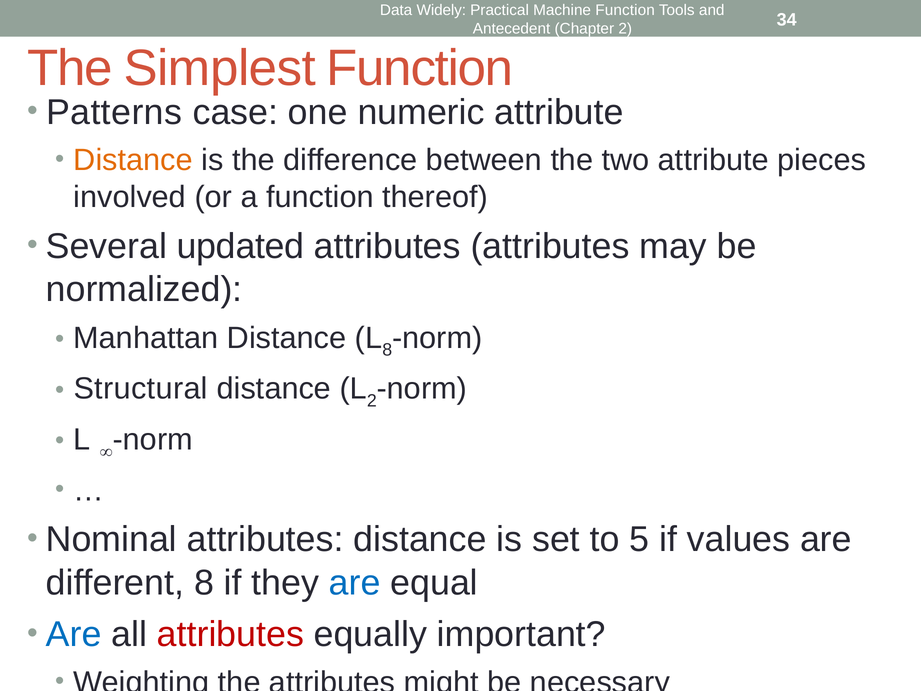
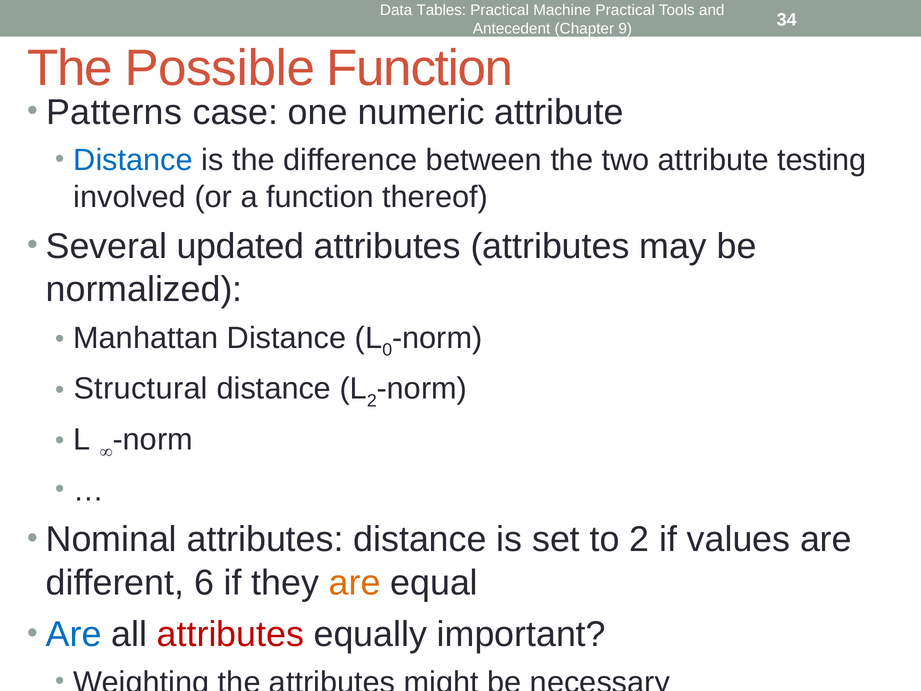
Widely: Widely -> Tables
Machine Function: Function -> Practical
Chapter 2: 2 -> 9
Simplest: Simplest -> Possible
Distance at (133, 160) colour: orange -> blue
pieces: pieces -> testing
8 at (387, 350): 8 -> 0
to 5: 5 -> 2
different 8: 8 -> 6
are at (355, 582) colour: blue -> orange
